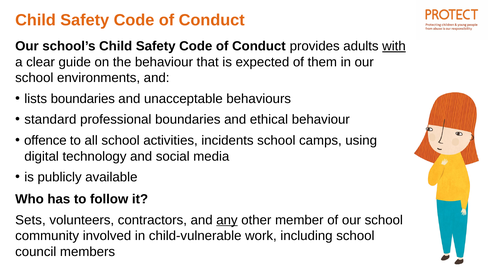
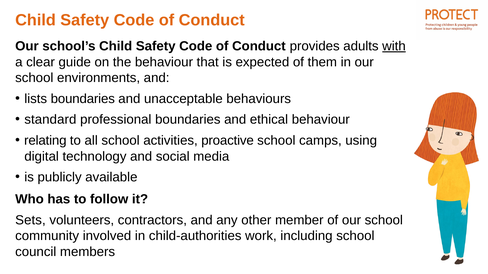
offence: offence -> relating
incidents: incidents -> proactive
any underline: present -> none
child-vulnerable: child-vulnerable -> child-authorities
